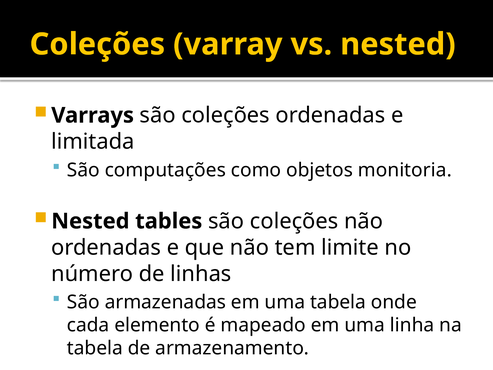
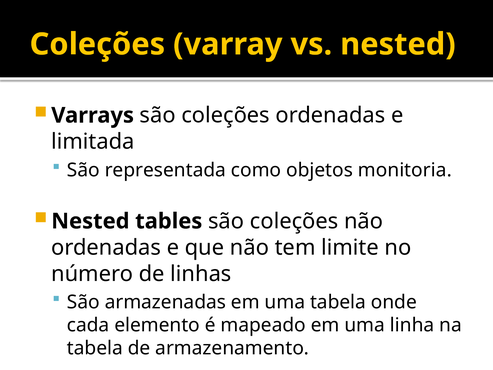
computações: computações -> representada
